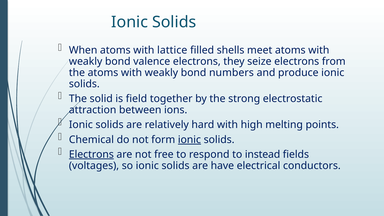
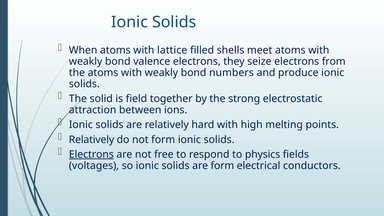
Chemical at (91, 140): Chemical -> Relatively
ionic at (189, 140) underline: present -> none
instead: instead -> physics
are have: have -> form
